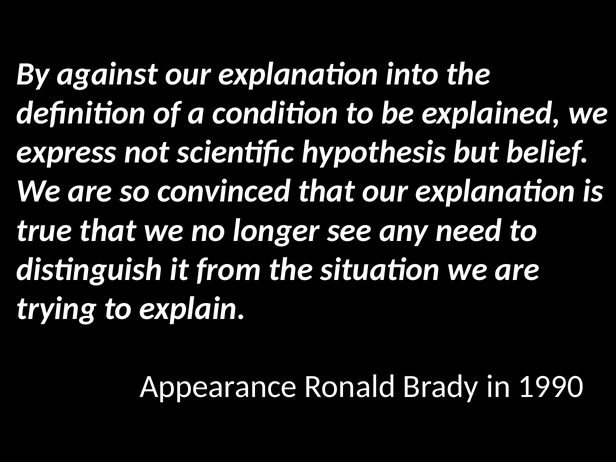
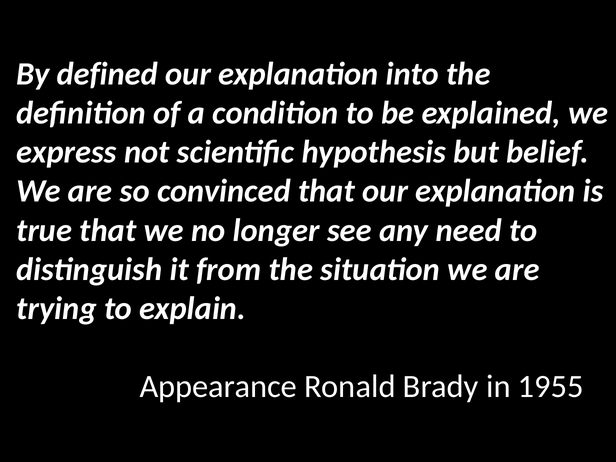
against: against -> defined
1990: 1990 -> 1955
